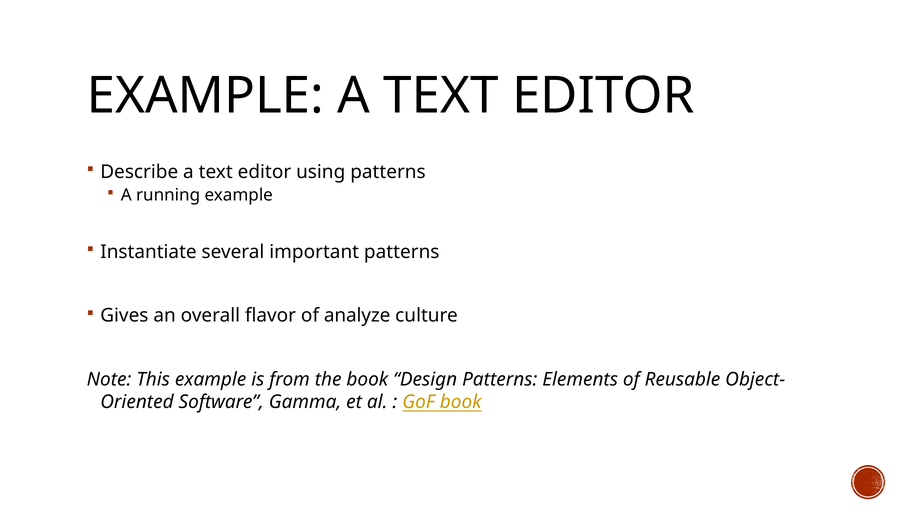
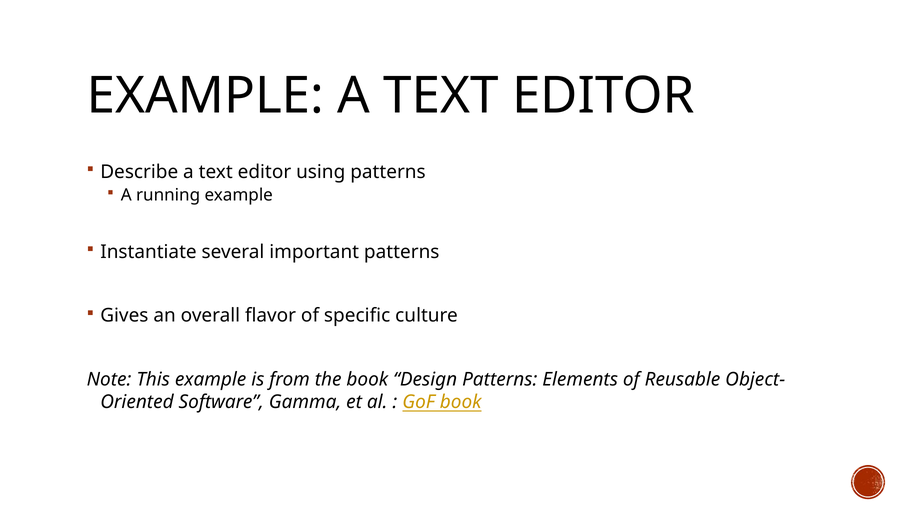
analyze: analyze -> specific
